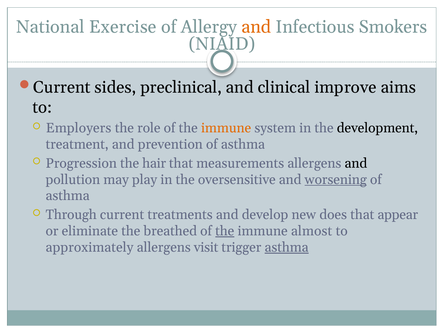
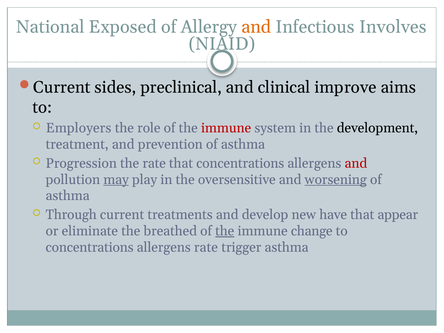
Exercise: Exercise -> Exposed
Smokers: Smokers -> Involves
immune at (226, 128) colour: orange -> red
the hair: hair -> rate
that measurements: measurements -> concentrations
and at (356, 163) colour: black -> red
may underline: none -> present
does: does -> have
almost: almost -> change
approximately at (90, 247): approximately -> concentrations
allergens visit: visit -> rate
asthma at (287, 247) underline: present -> none
